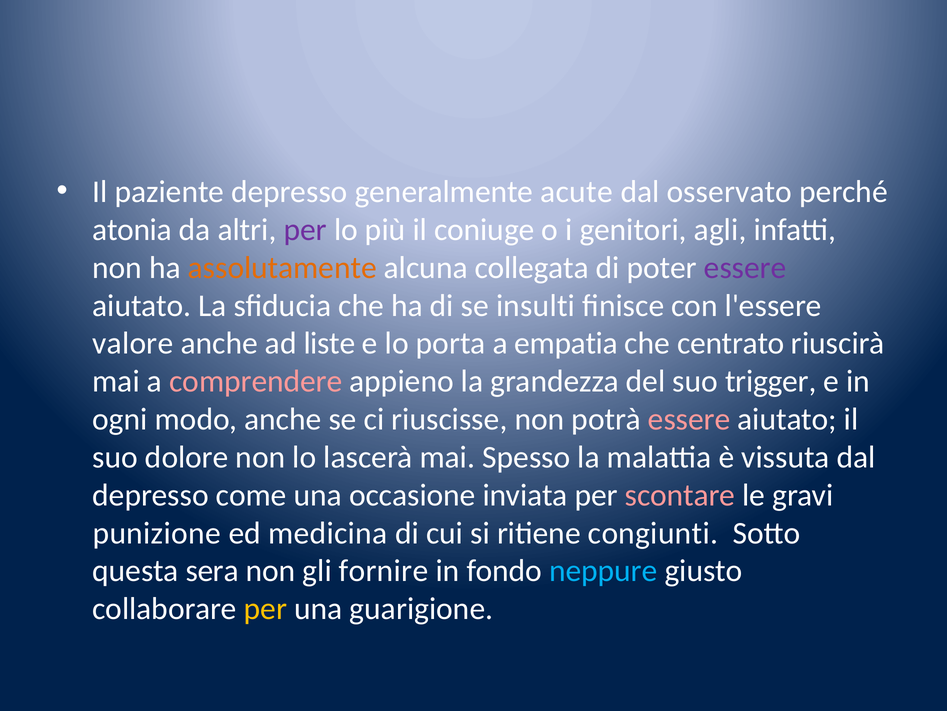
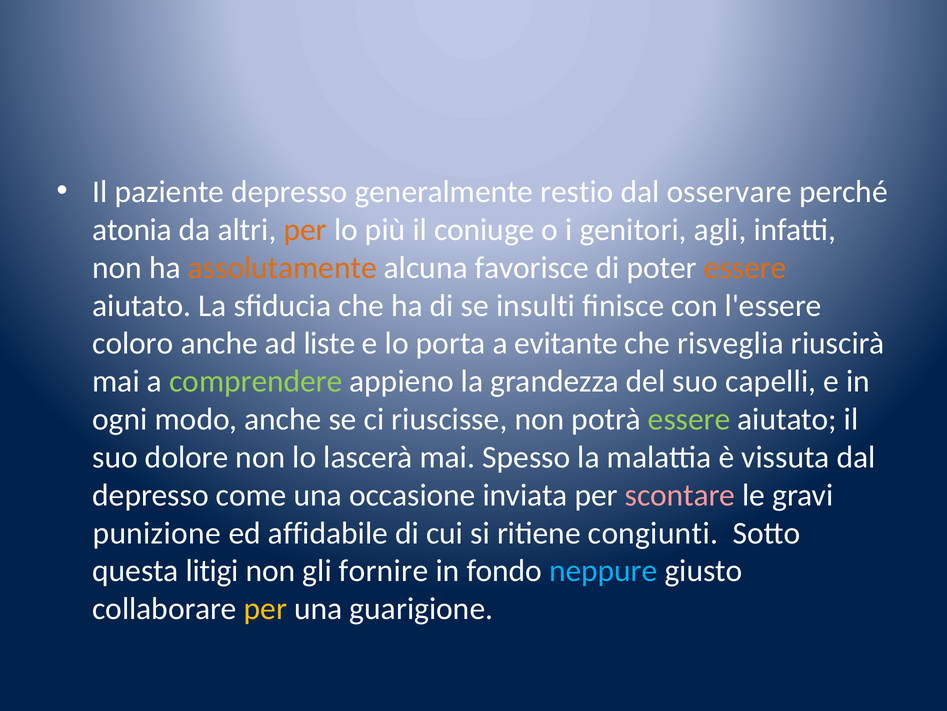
acute: acute -> restio
osservato: osservato -> osservare
per at (305, 229) colour: purple -> orange
collegata: collegata -> favorisce
essere at (745, 267) colour: purple -> orange
valore: valore -> coloro
empatia: empatia -> evitante
centrato: centrato -> risveglia
comprendere colour: pink -> light green
trigger: trigger -> capelli
essere at (689, 419) colour: pink -> light green
medicina: medicina -> affidabile
sera: sera -> litigi
